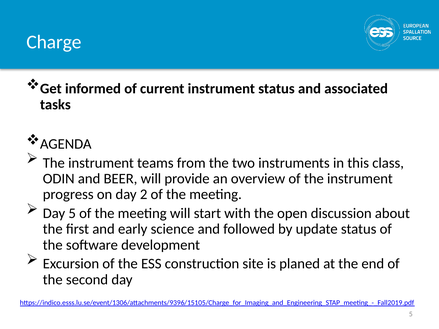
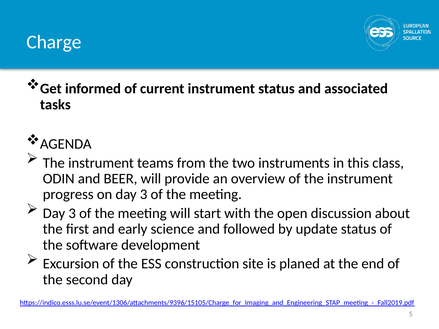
on day 2: 2 -> 3
5 at (72, 213): 5 -> 3
